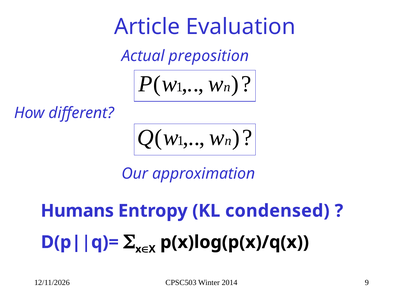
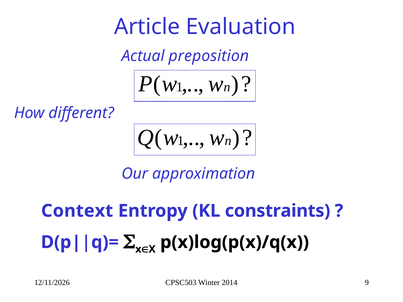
Humans: Humans -> Context
condensed: condensed -> constraints
